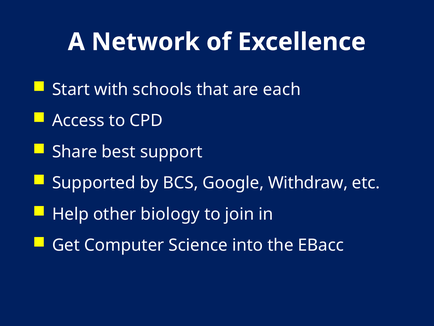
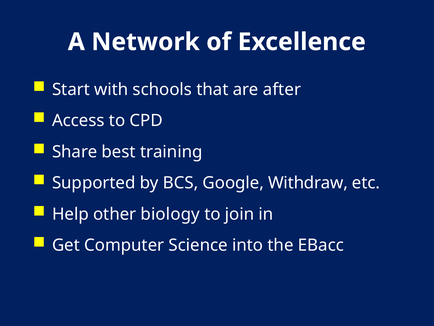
each: each -> after
support: support -> training
